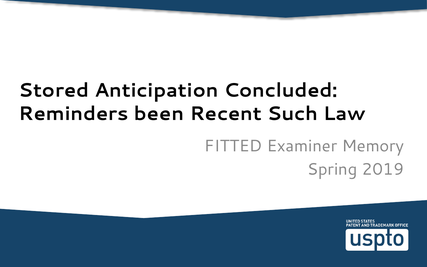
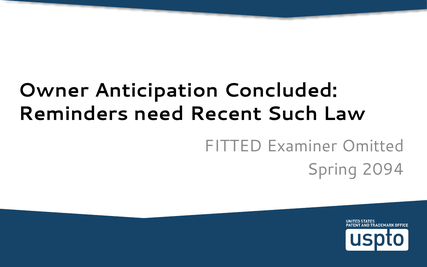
Stored: Stored -> Owner
been: been -> need
Memory: Memory -> Omitted
2019: 2019 -> 2094
